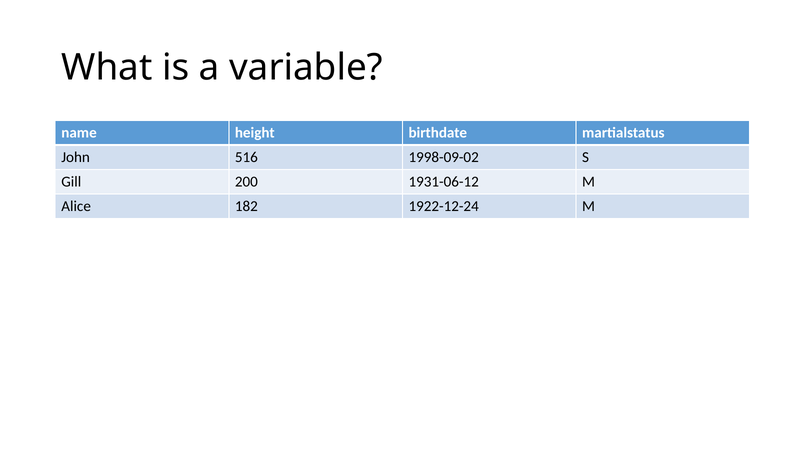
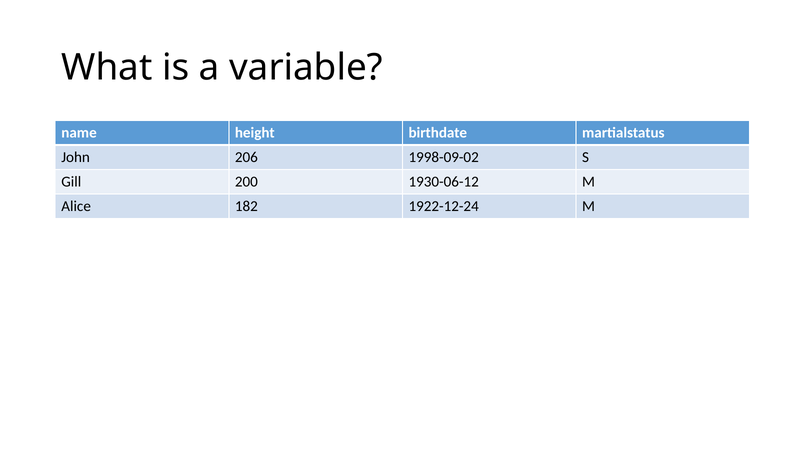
516: 516 -> 206
1931-06-12: 1931-06-12 -> 1930-06-12
